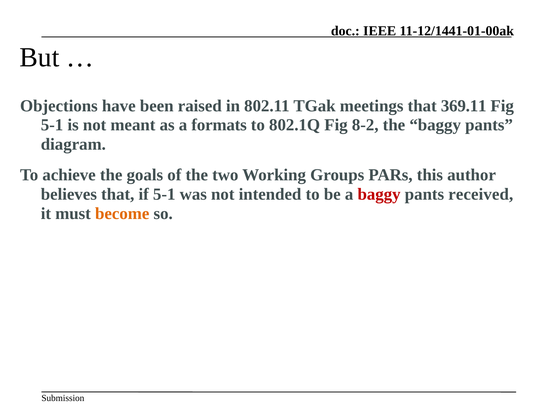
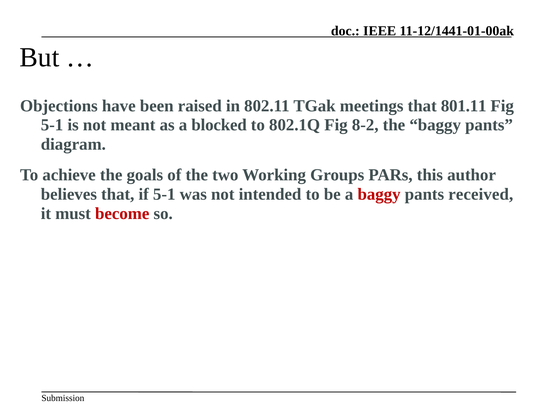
369.11: 369.11 -> 801.11
formats: formats -> blocked
become colour: orange -> red
